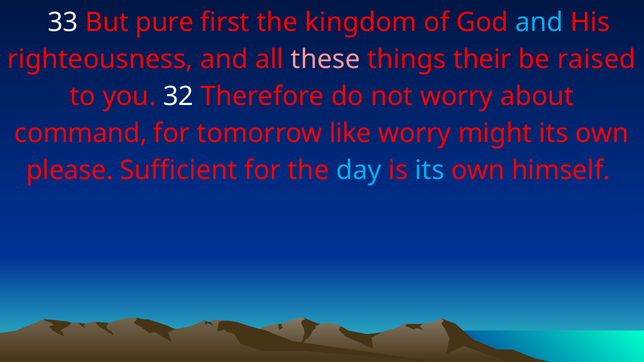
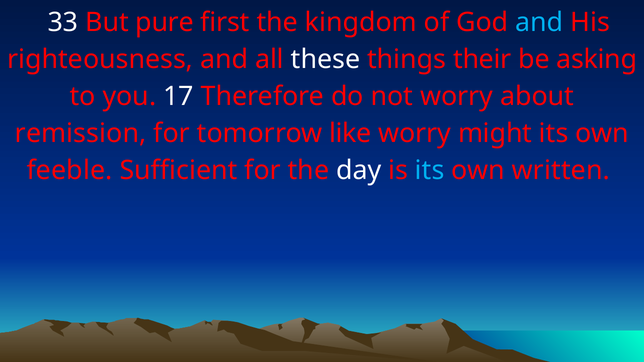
these colour: pink -> white
raised: raised -> asking
32: 32 -> 17
command: command -> remission
please: please -> feeble
day colour: light blue -> white
himself: himself -> written
